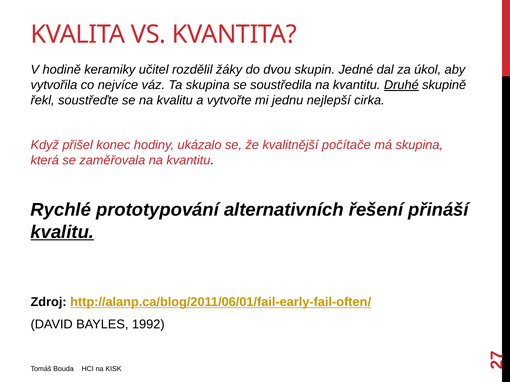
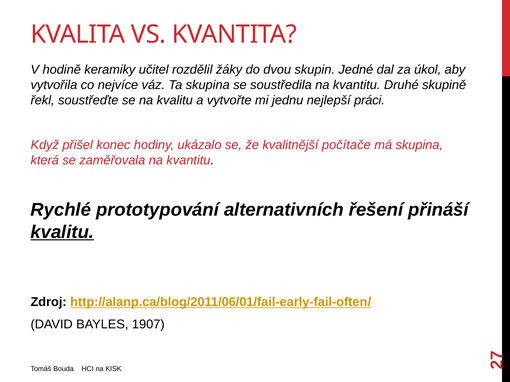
Druhé underline: present -> none
cirka: cirka -> práci
1992: 1992 -> 1907
